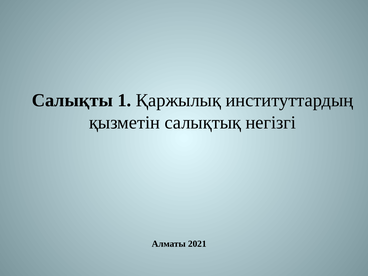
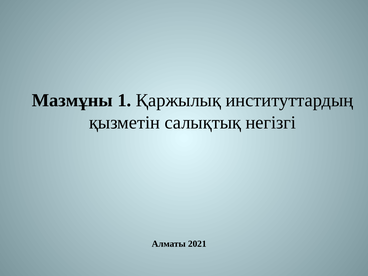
Салықты: Салықты -> Мазмұны
